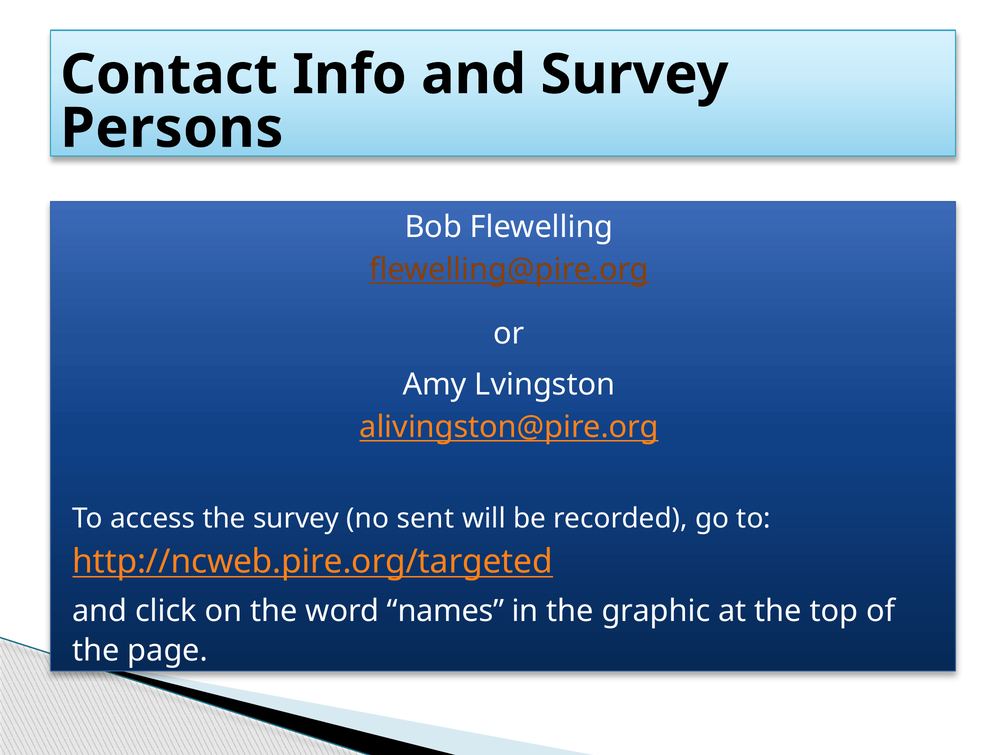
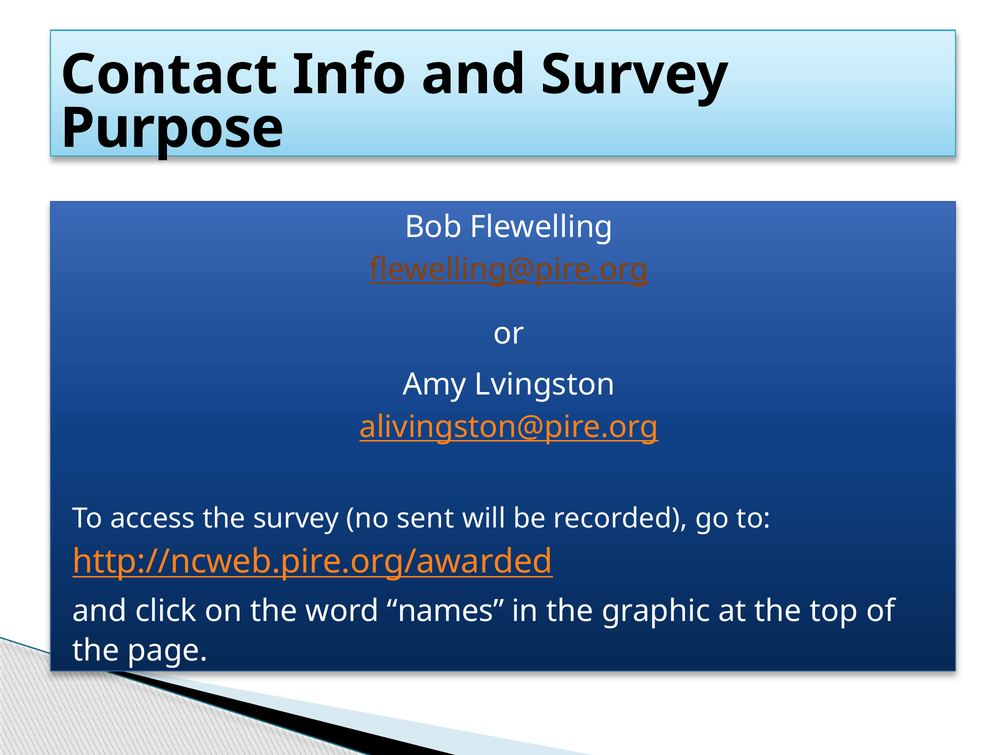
Persons: Persons -> Purpose
http://ncweb.pire.org/targeted: http://ncweb.pire.org/targeted -> http://ncweb.pire.org/awarded
